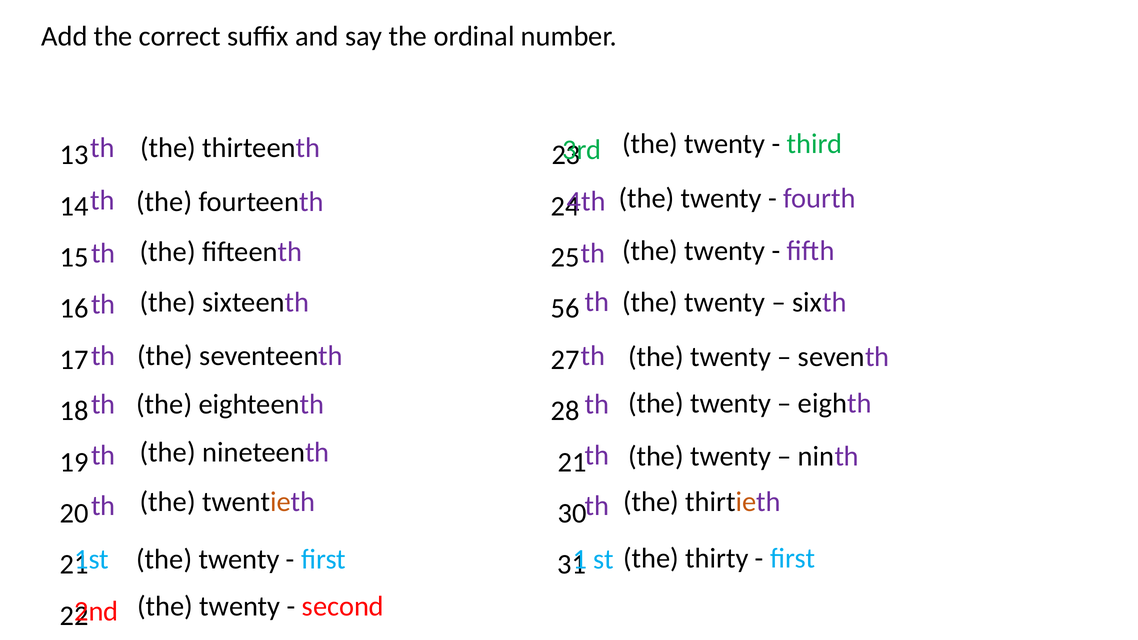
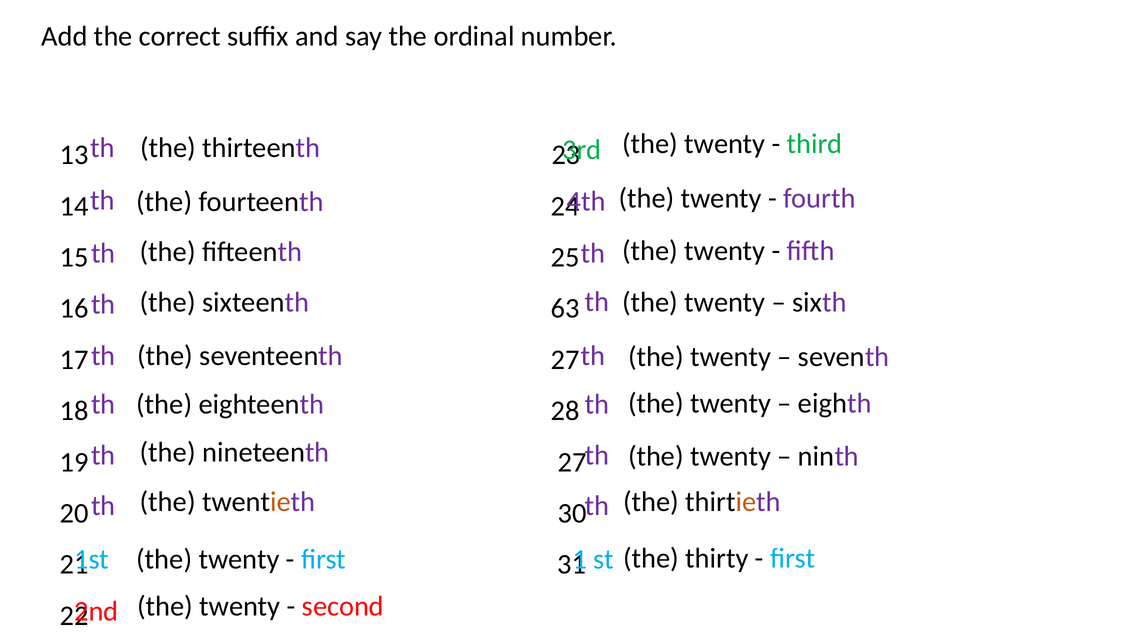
56: 56 -> 63
19 21: 21 -> 27
